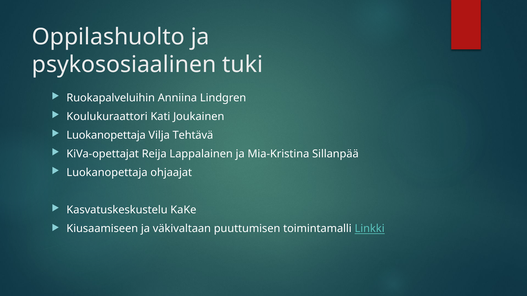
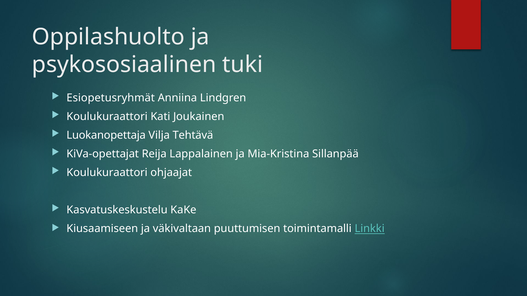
Ruokapalveluihin: Ruokapalveluihin -> Esiopetusryhmät
Luokanopettaja at (107, 173): Luokanopettaja -> Koulukuraattori
